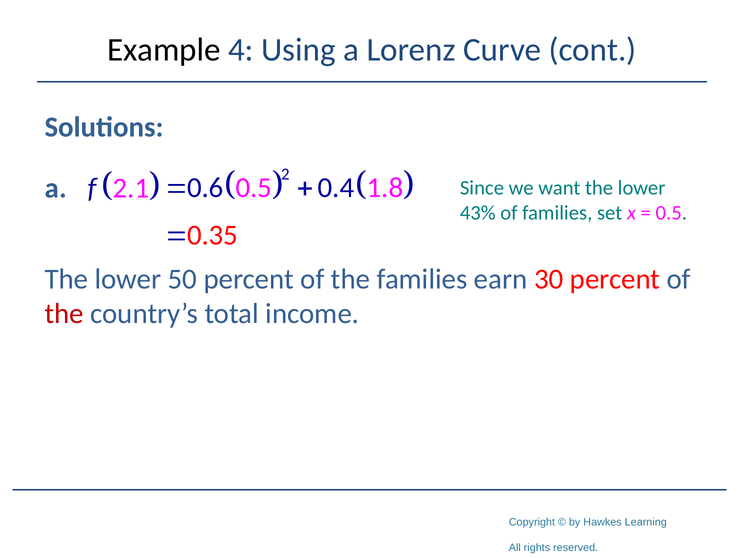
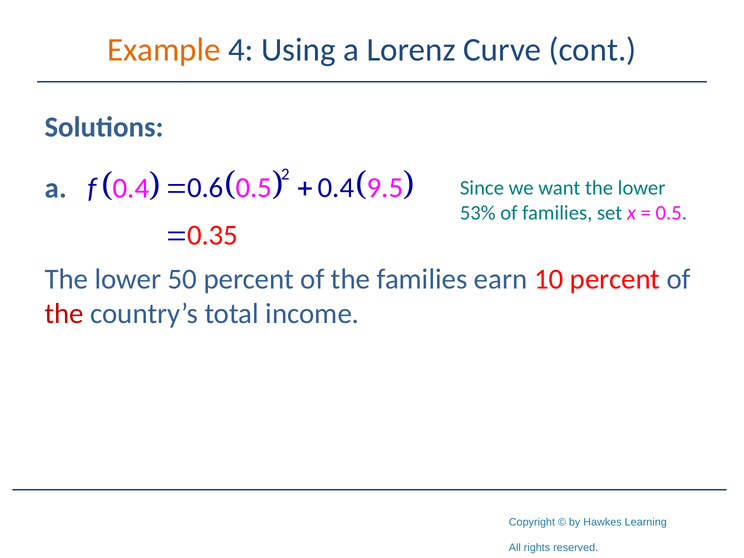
Example colour: black -> orange
1.8: 1.8 -> 9.5
2.1 at (131, 188): 2.1 -> 0.4
43%: 43% -> 53%
30: 30 -> 10
